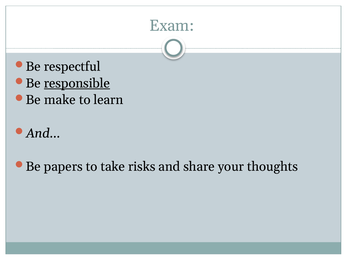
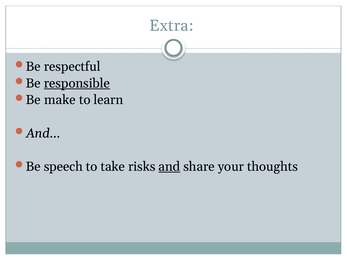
Exam: Exam -> Extra
papers: papers -> speech
and underline: none -> present
